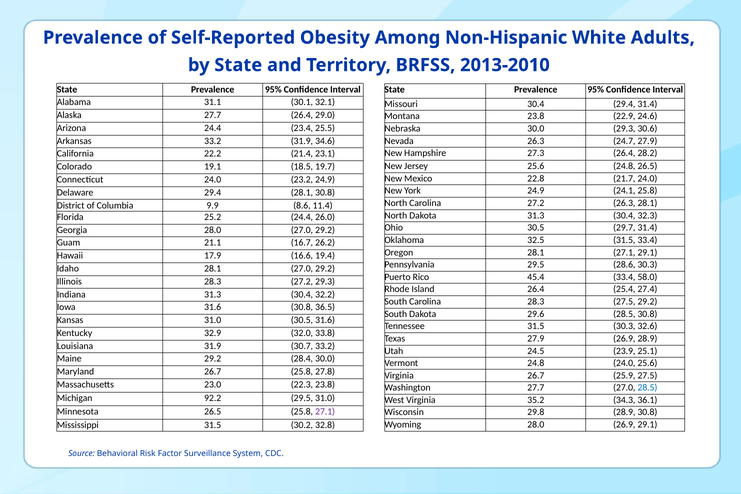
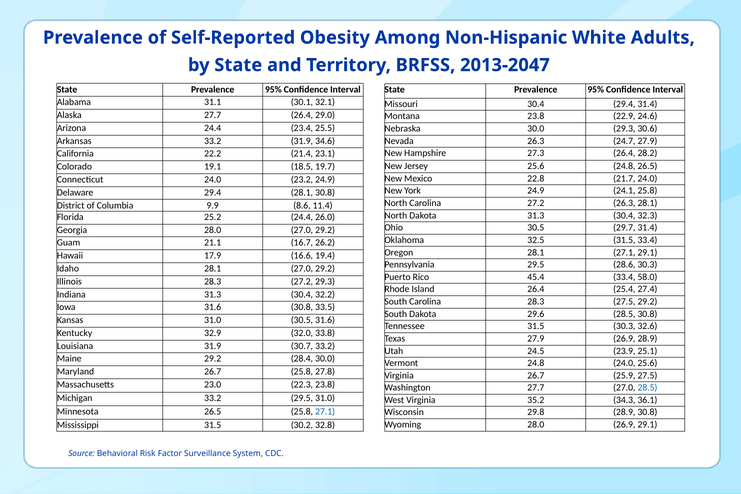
2013-2010: 2013-2010 -> 2013-2047
36.5: 36.5 -> 33.5
Michigan 92.2: 92.2 -> 33.2
27.1 at (325, 412) colour: purple -> blue
